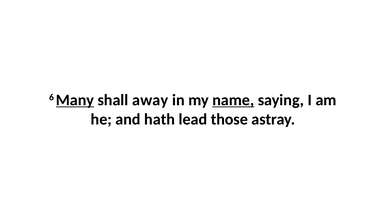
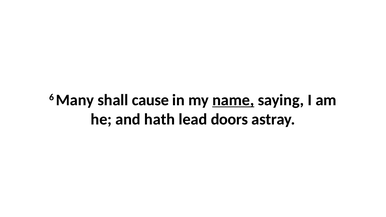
Many underline: present -> none
away: away -> cause
those: those -> doors
